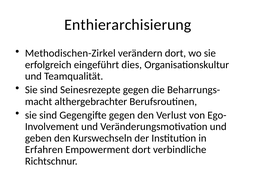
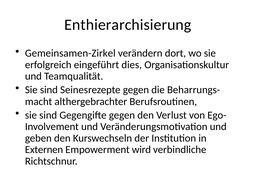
Methodischen-Zirkel: Methodischen-Zirkel -> Gemeinsamen-Zirkel
Erfahren: Erfahren -> Externen
Empowerment dort: dort -> wird
